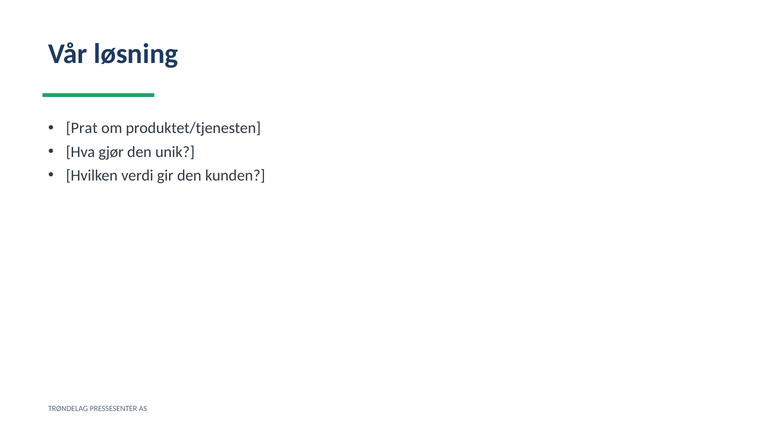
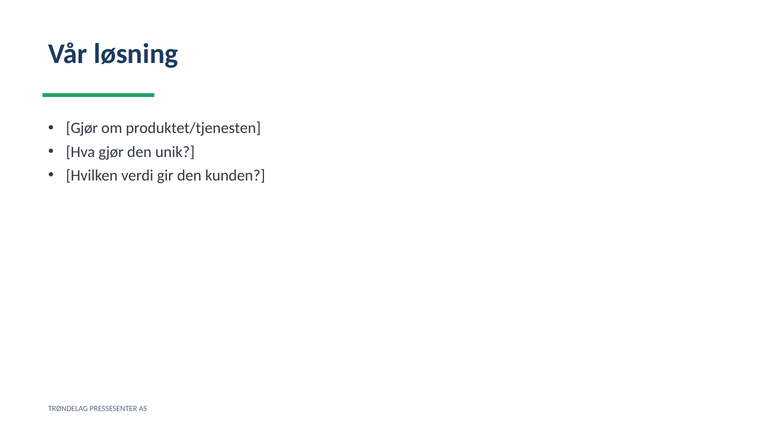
Prat at (82, 128): Prat -> Gjør
